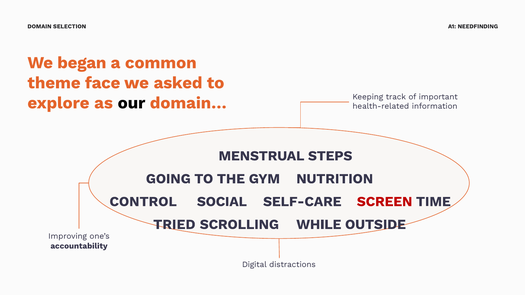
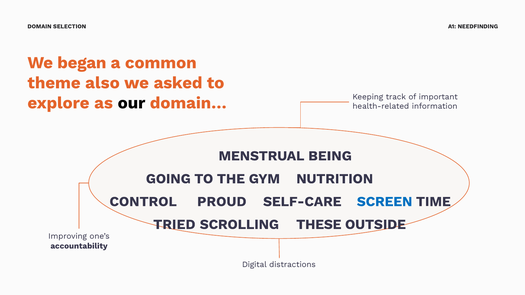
face: face -> also
STEPS: STEPS -> BEING
SOCIAL: SOCIAL -> PROUD
SCREEN colour: red -> blue
WHILE: WHILE -> THESE
